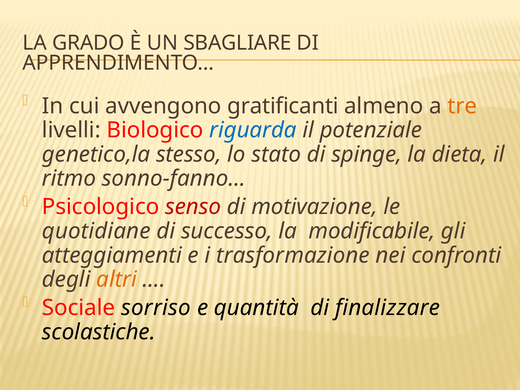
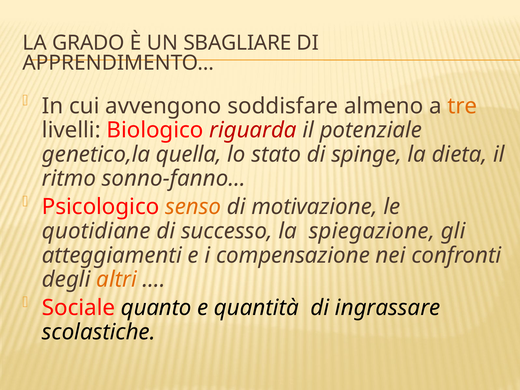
gratificanti: gratificanti -> soddisfare
riguarda colour: blue -> red
stesso: stesso -> quella
senso colour: red -> orange
modificabile: modificabile -> spiegazione
trasformazione: trasformazione -> compensazione
sorriso: sorriso -> quanto
finalizzare: finalizzare -> ingrassare
